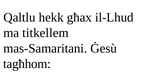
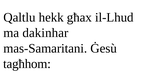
titkellem: titkellem -> dakinhar
